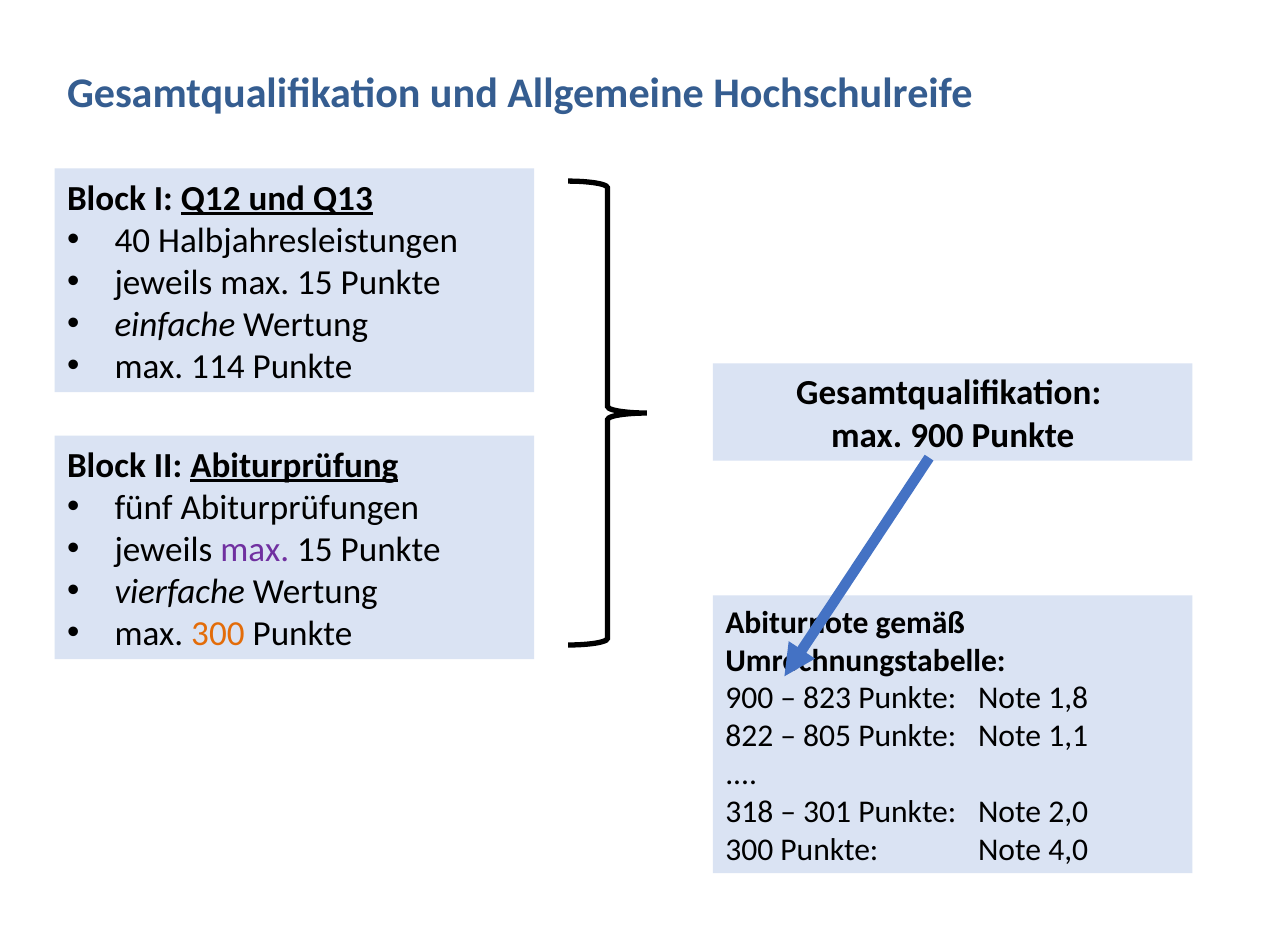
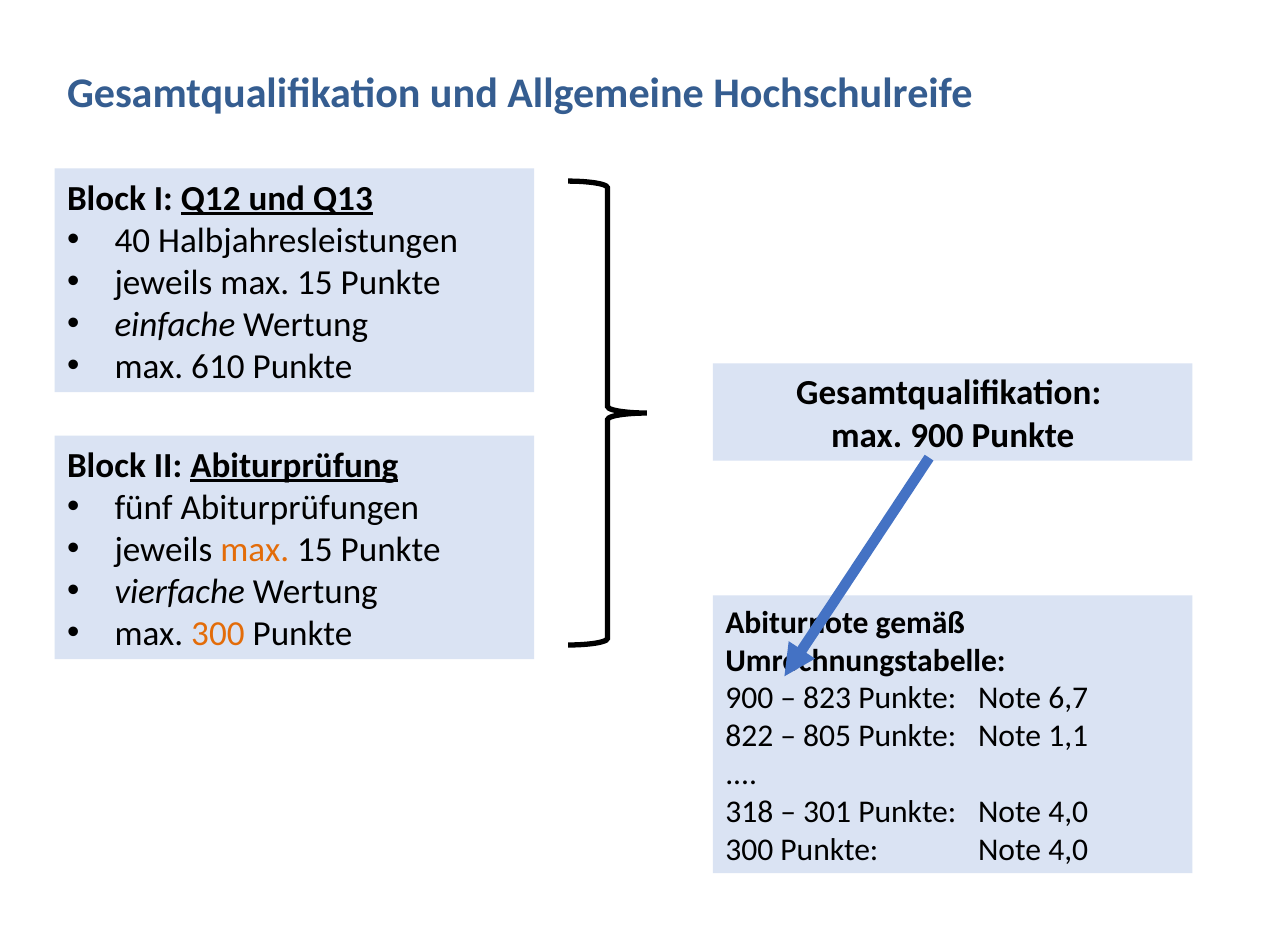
114: 114 -> 610
max at (255, 550) colour: purple -> orange
1,8: 1,8 -> 6,7
301 Punkte Note 2,0: 2,0 -> 4,0
